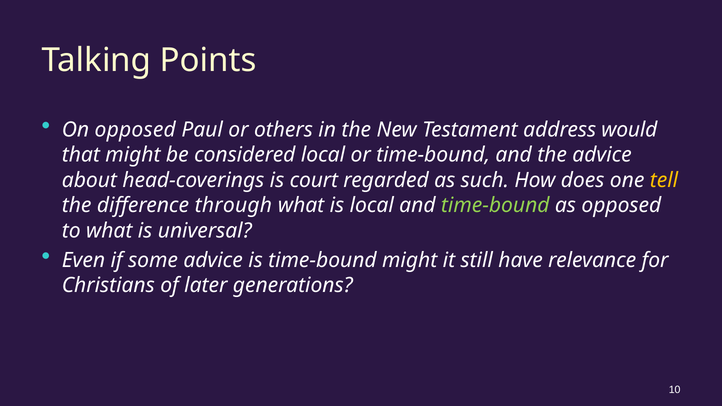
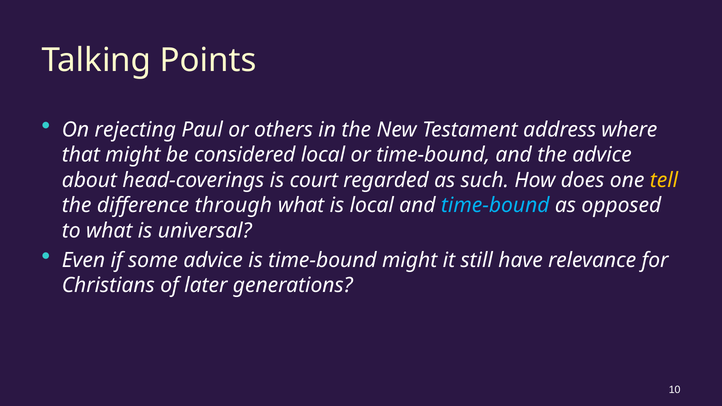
On opposed: opposed -> rejecting
would: would -> where
time-bound at (495, 206) colour: light green -> light blue
